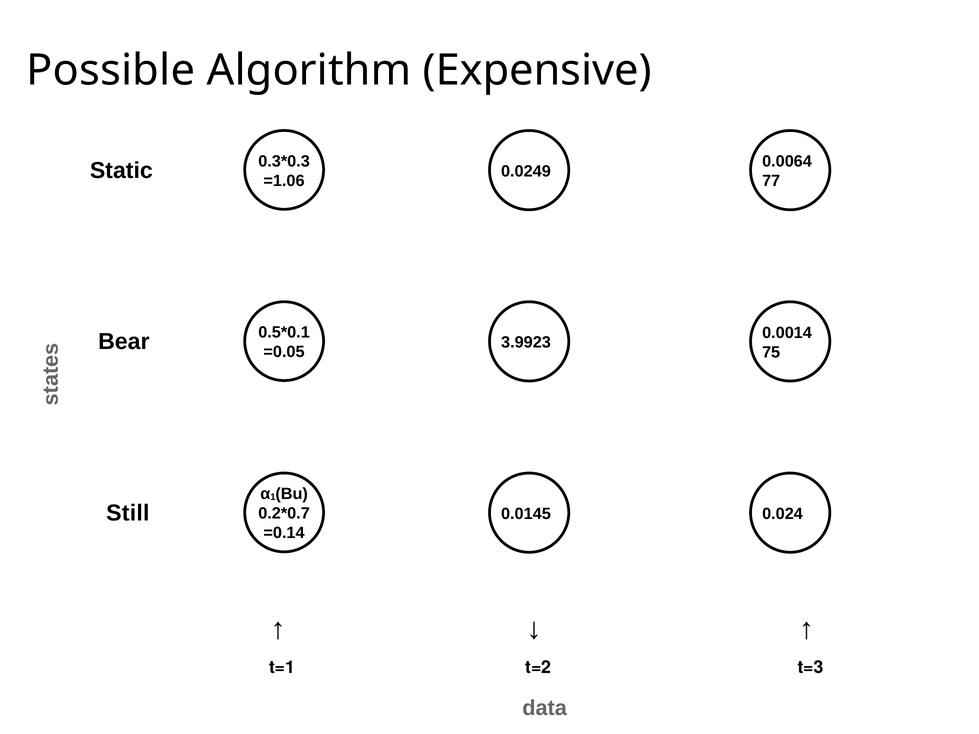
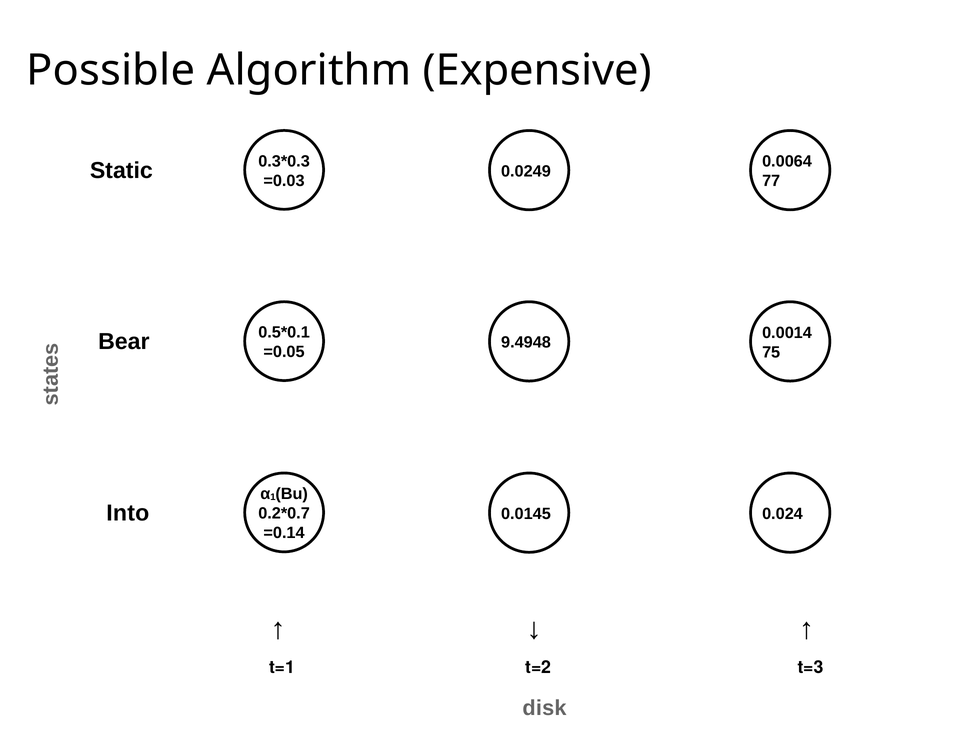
=1.06: =1.06 -> =0.03
3.9923: 3.9923 -> 9.4948
Still: Still -> Into
data: data -> disk
